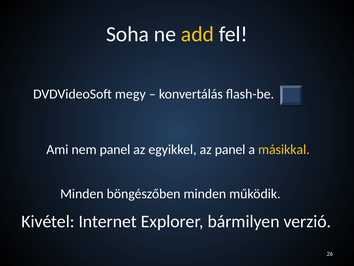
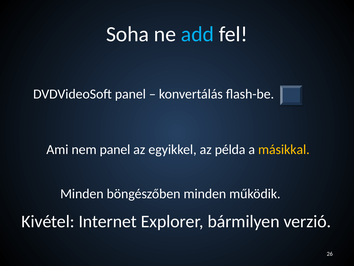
add colour: yellow -> light blue
DVDVideoSoft megy: megy -> panel
az panel: panel -> példa
